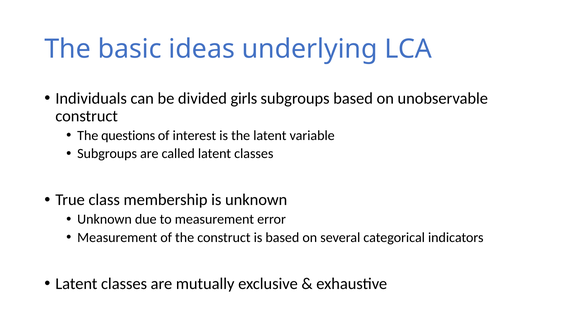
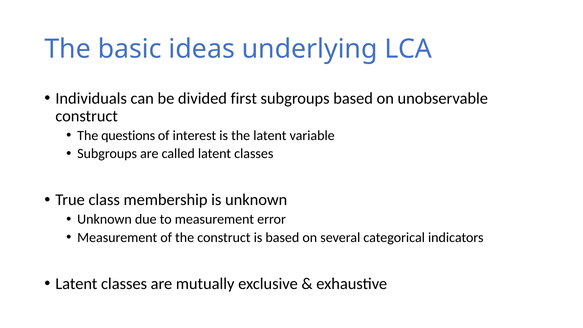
girls: girls -> first
